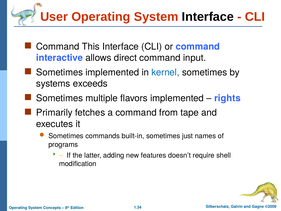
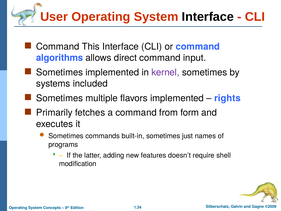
interactive: interactive -> algorithms
kernel colour: blue -> purple
exceeds: exceeds -> included
tape: tape -> form
